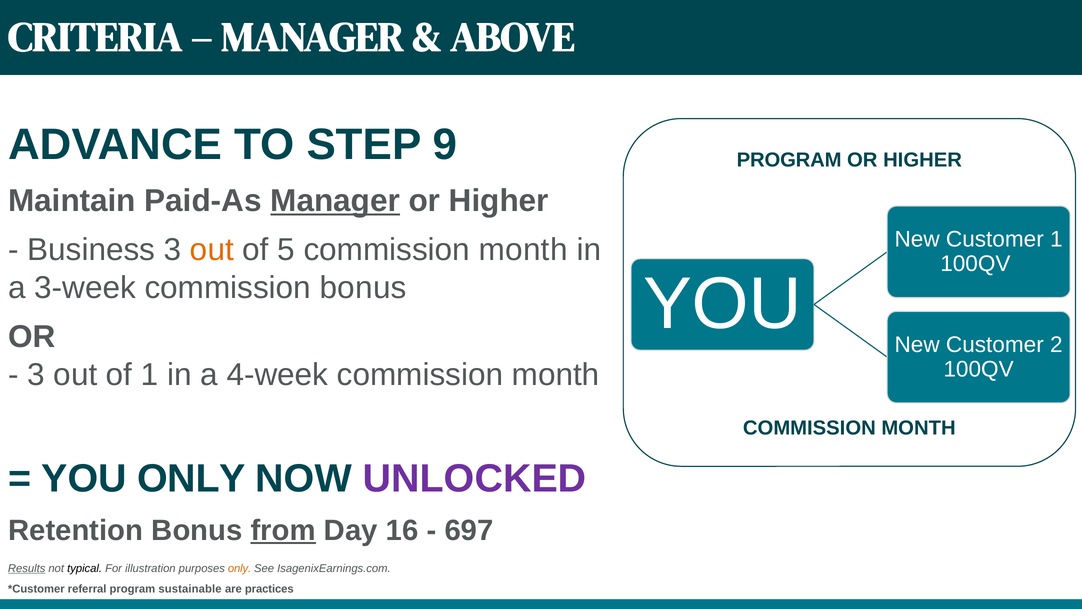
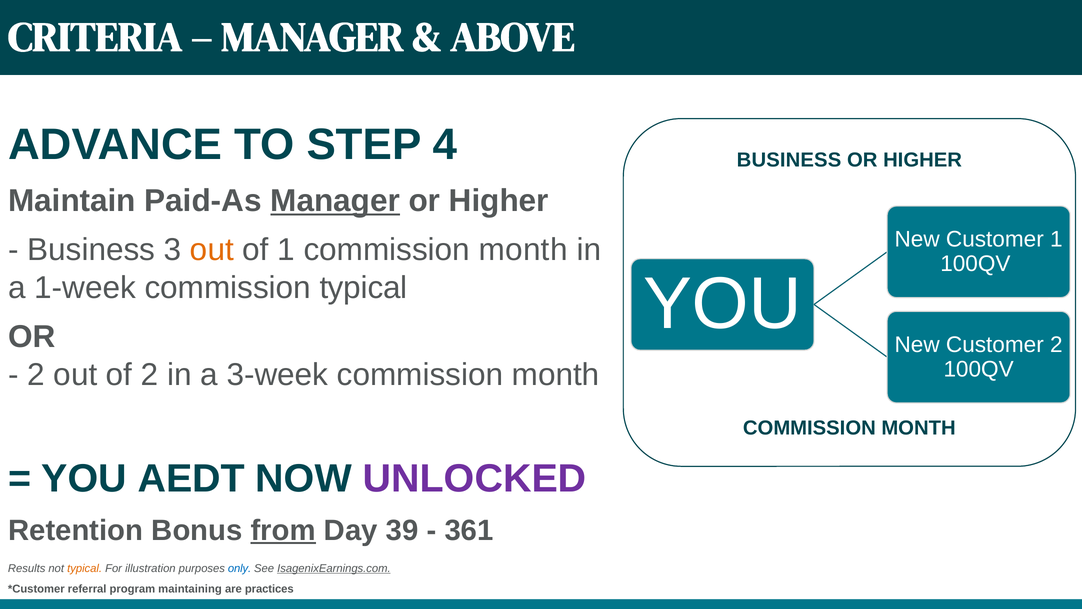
9: 9 -> 4
PROGRAM at (789, 160): PROGRAM -> BUSINESS
of 5: 5 -> 1
3-week: 3-week -> 1-week
commission bonus: bonus -> typical
3 at (36, 375): 3 -> 2
of 1: 1 -> 2
4-week: 4-week -> 3-week
YOU ONLY: ONLY -> AEDT
16: 16 -> 39
697: 697 -> 361
Results underline: present -> none
typical at (85, 568) colour: black -> orange
only at (240, 568) colour: orange -> blue
IsagenixEarnings.com underline: none -> present
sustainable: sustainable -> maintaining
